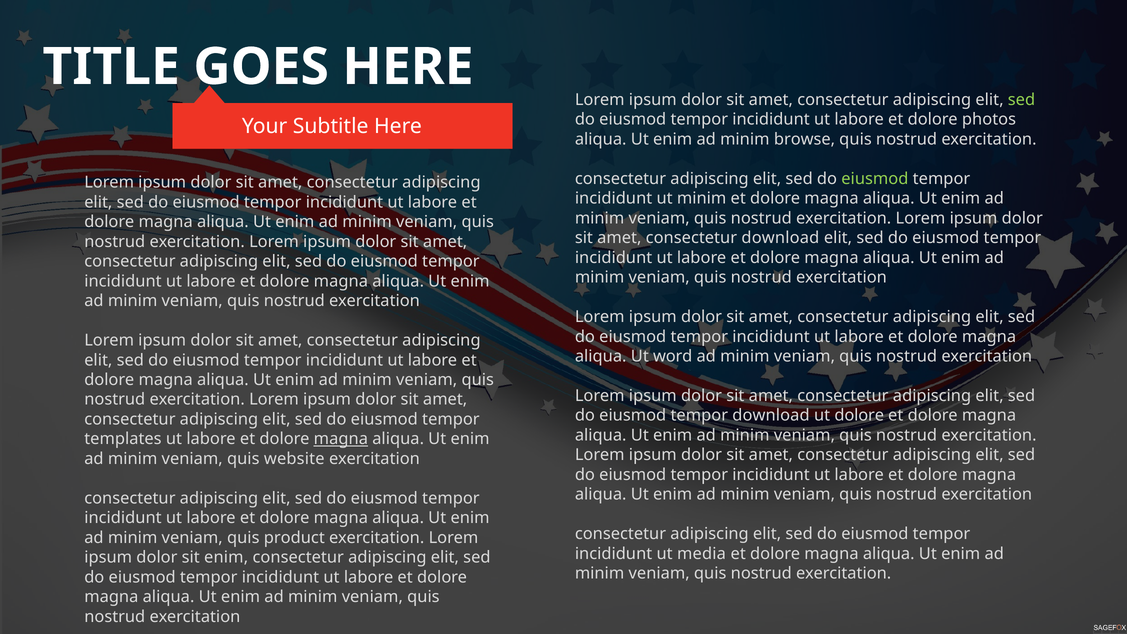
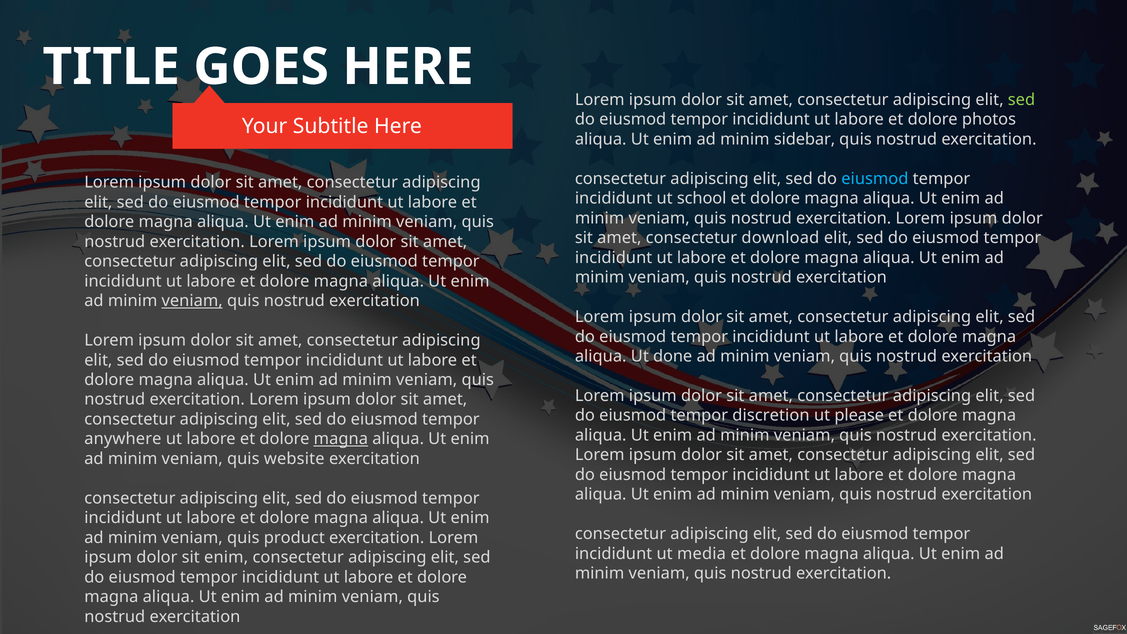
browse: browse -> sidebar
eiusmod at (875, 179) colour: light green -> light blue
ut minim: minim -> school
veniam at (192, 301) underline: none -> present
word: word -> done
tempor download: download -> discretion
ut dolore: dolore -> please
templates: templates -> anywhere
